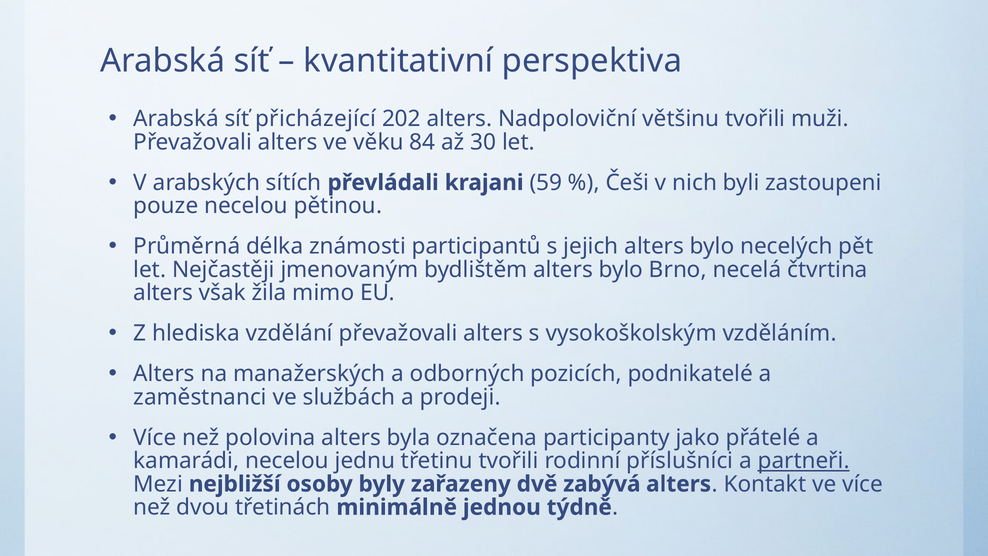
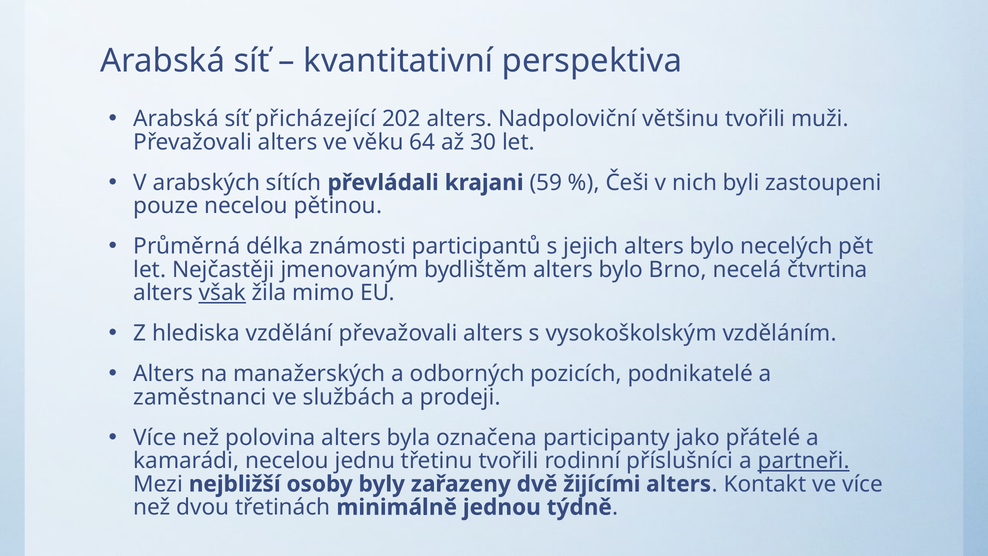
84: 84 -> 64
však underline: none -> present
zabývá: zabývá -> žijícími
